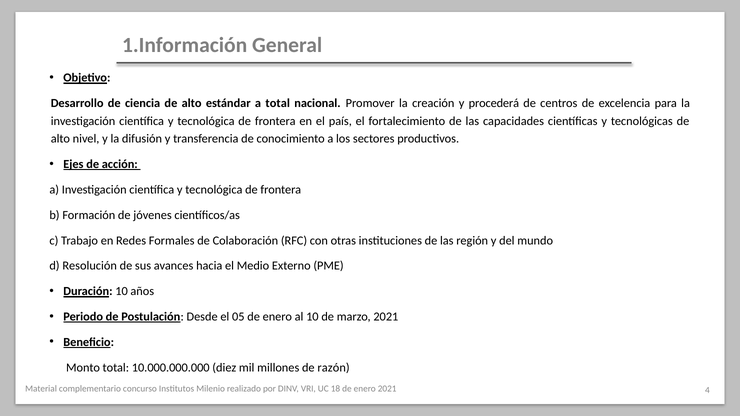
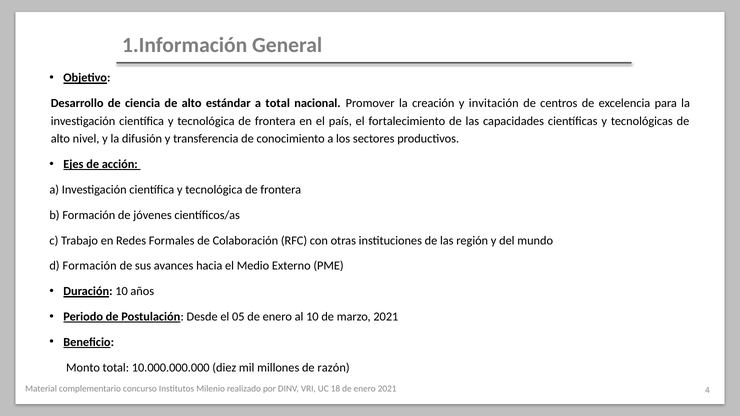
procederá: procederá -> invitación
d Resolución: Resolución -> Formación
